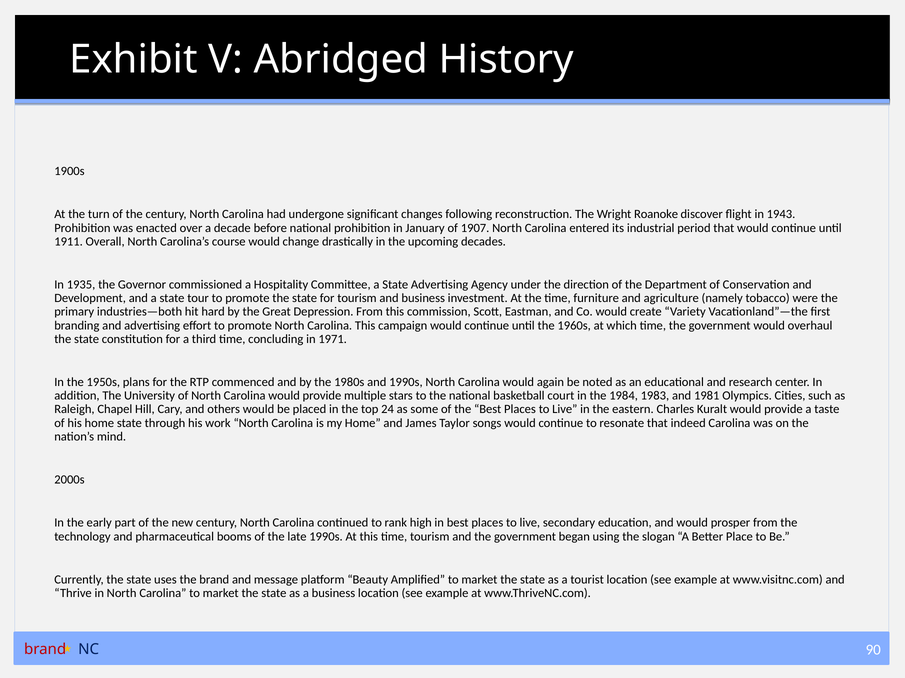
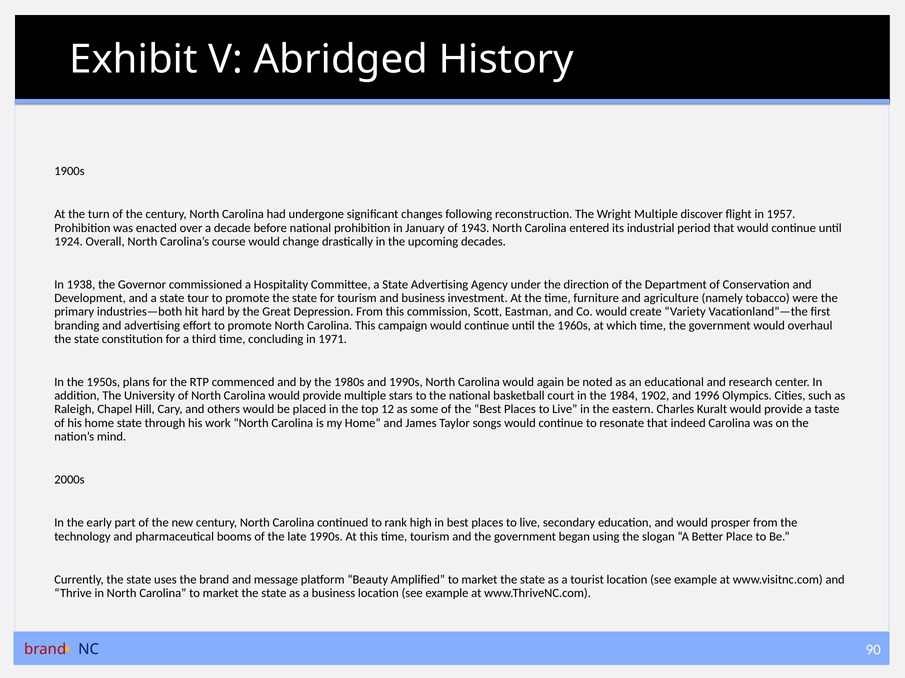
Wright Roanoke: Roanoke -> Multiple
1943: 1943 -> 1957
1907: 1907 -> 1943
1911: 1911 -> 1924
1935: 1935 -> 1938
1983: 1983 -> 1902
1981: 1981 -> 1996
24: 24 -> 12
